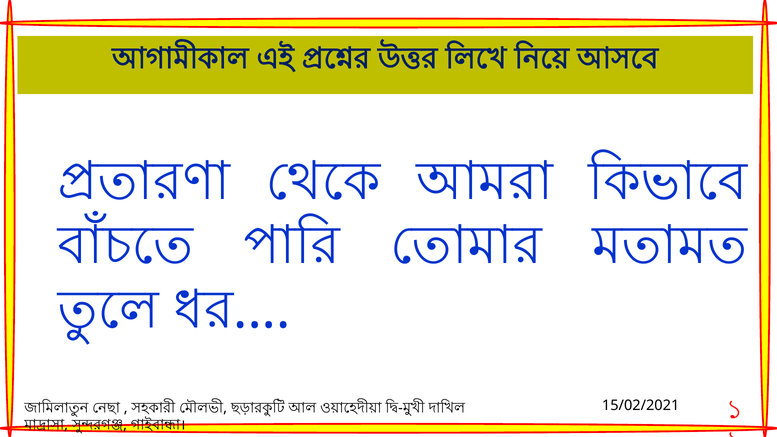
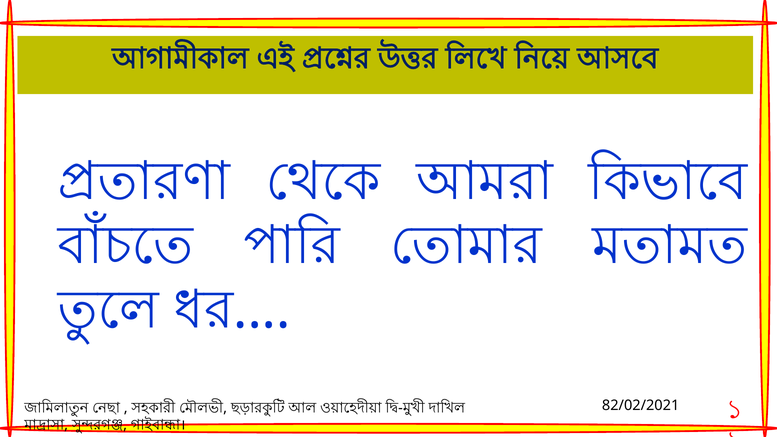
15/02/2021: 15/02/2021 -> 82/02/2021
